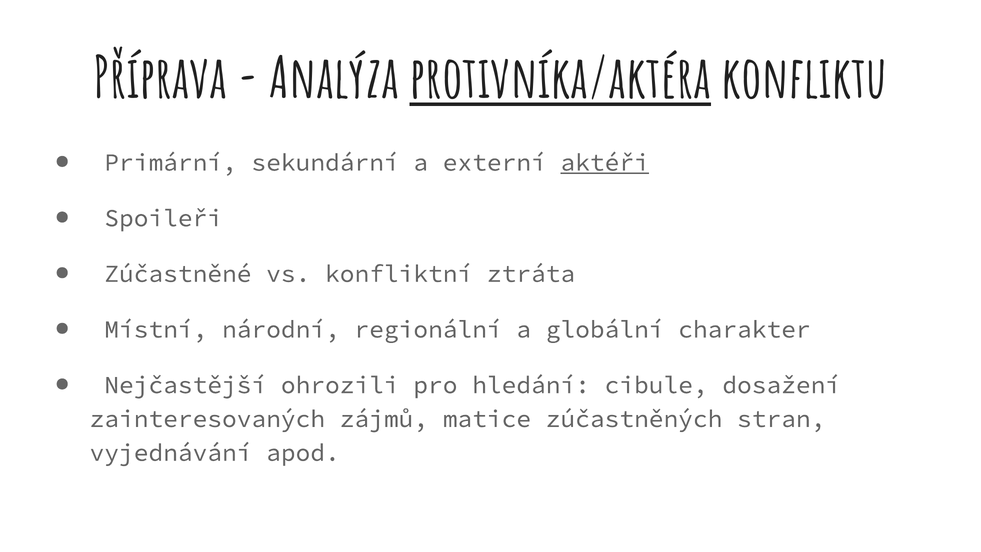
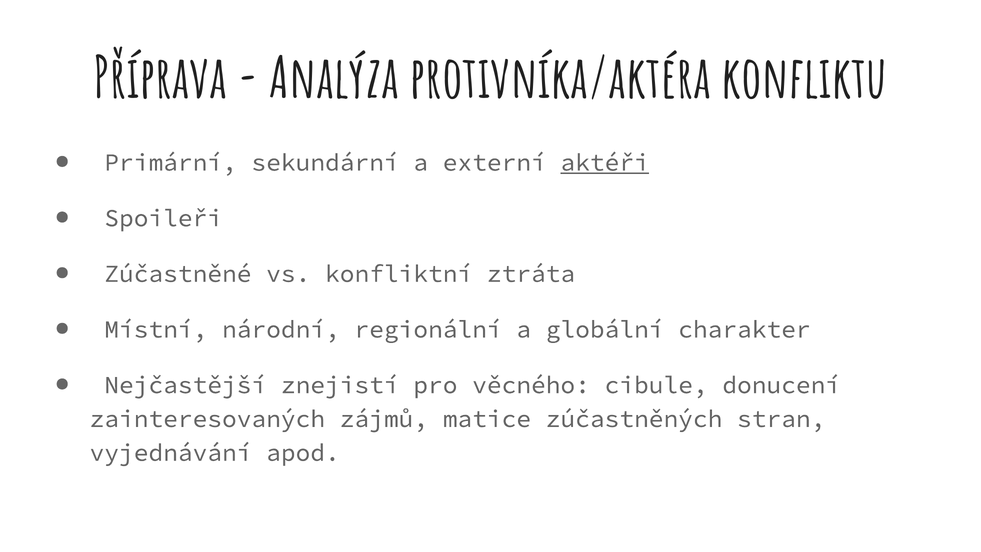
protivníka/aktéra underline: present -> none
ohrozili: ohrozili -> znejistí
hledání: hledání -> věcného
dosažení: dosažení -> donucení
